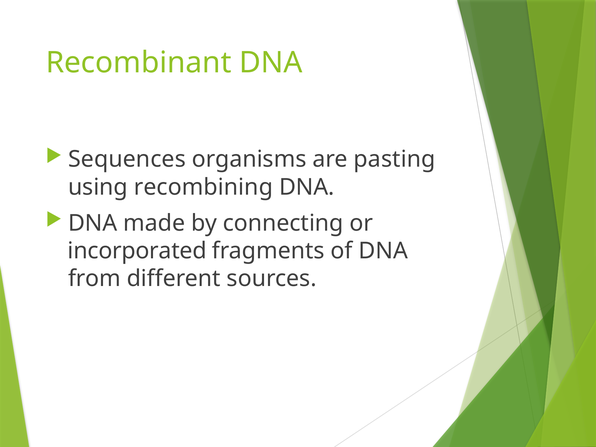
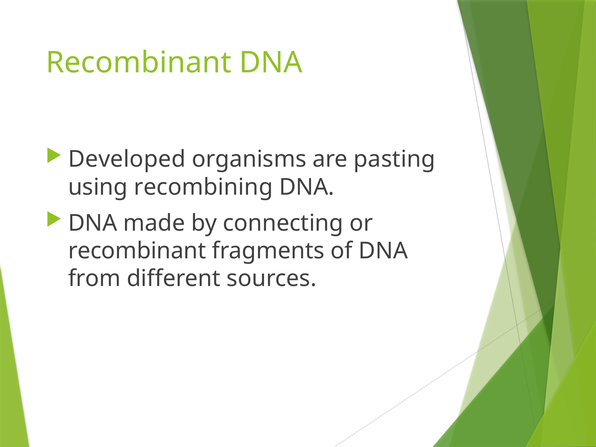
Sequences: Sequences -> Developed
incorporated at (137, 251): incorporated -> recombinant
